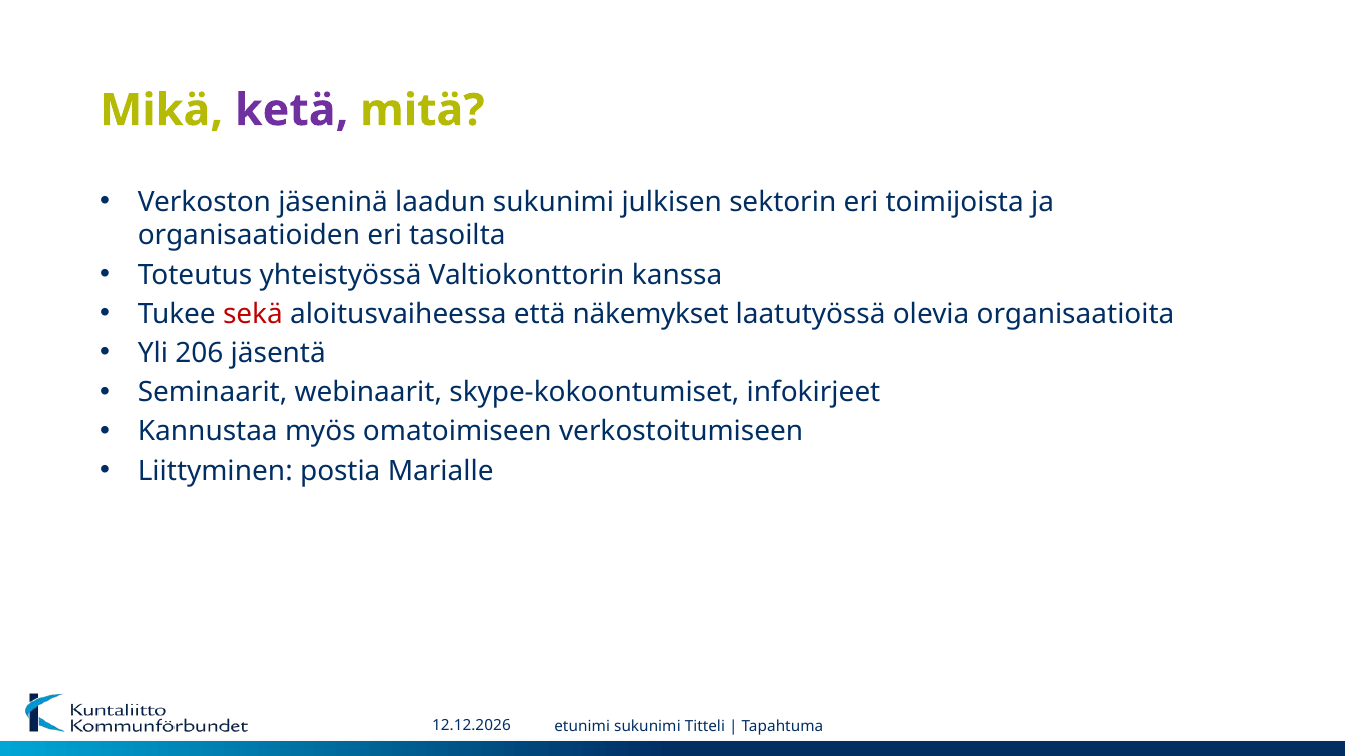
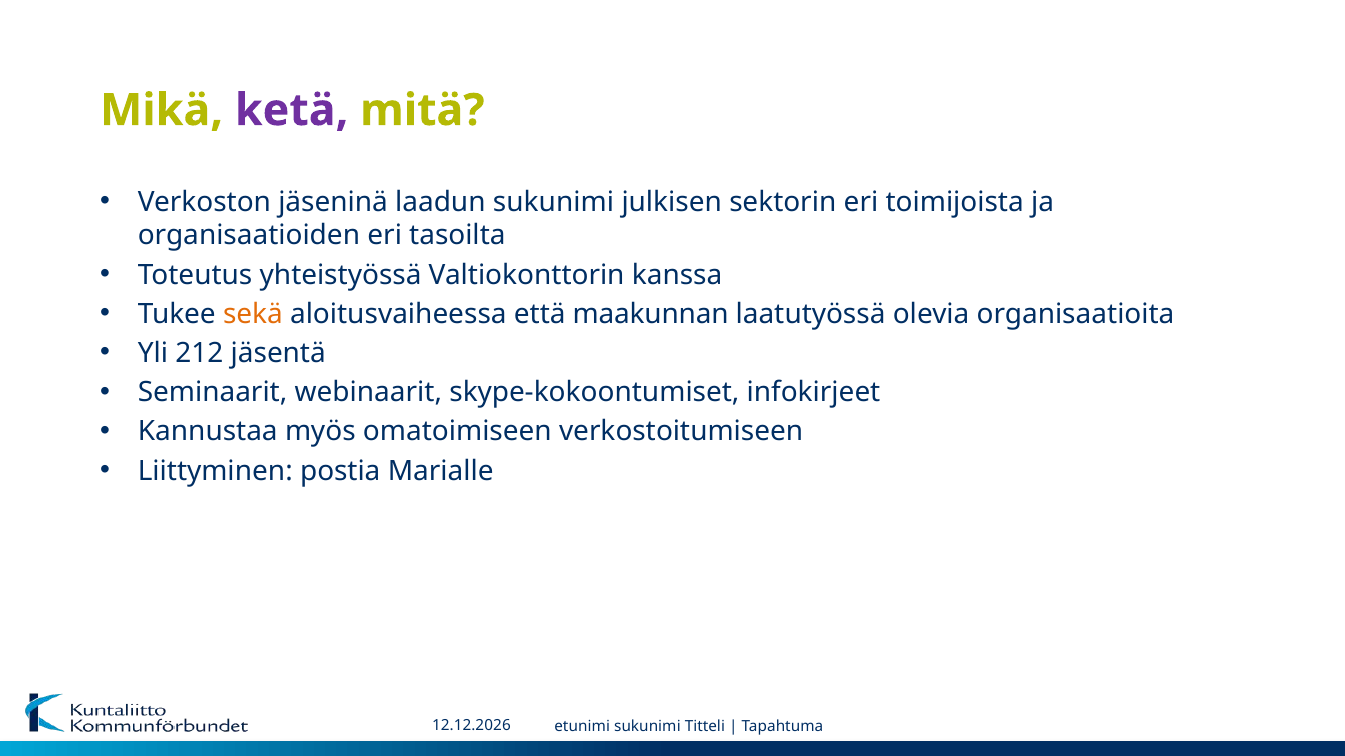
sekä colour: red -> orange
näkemykset: näkemykset -> maakunnan
206: 206 -> 212
